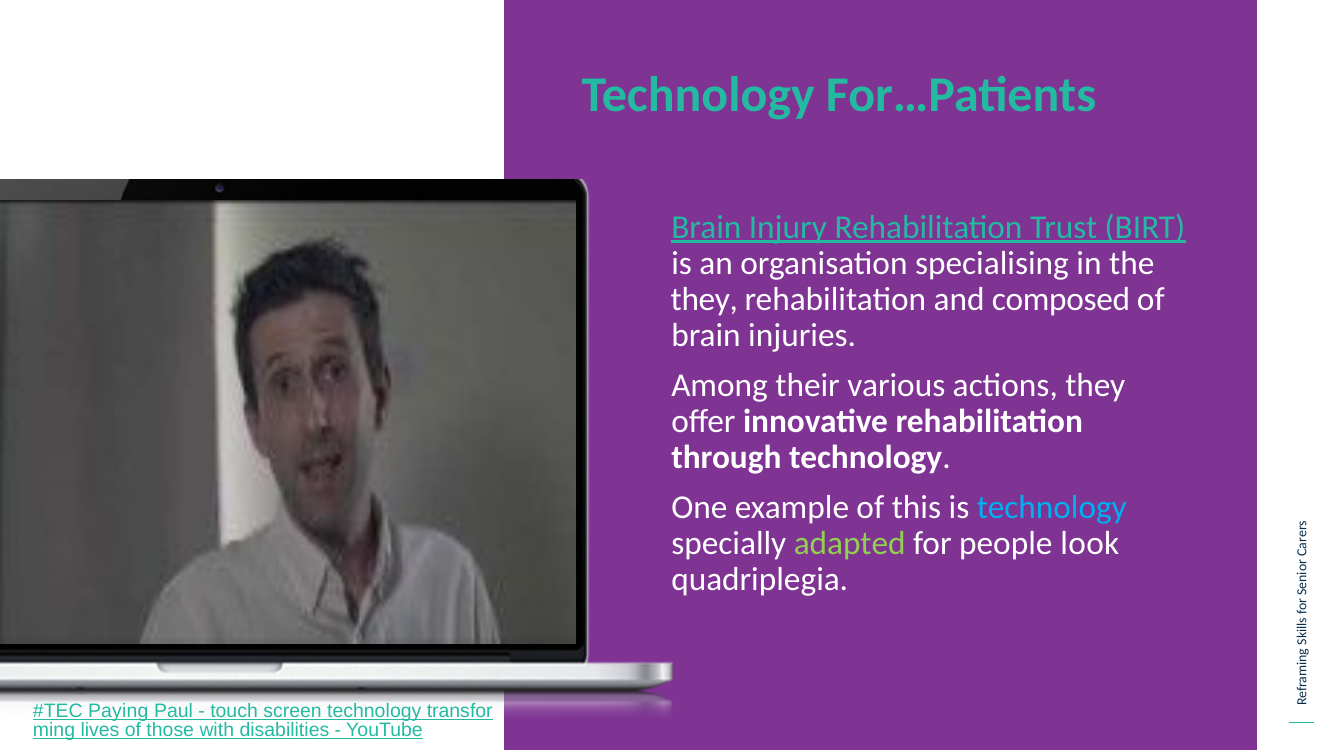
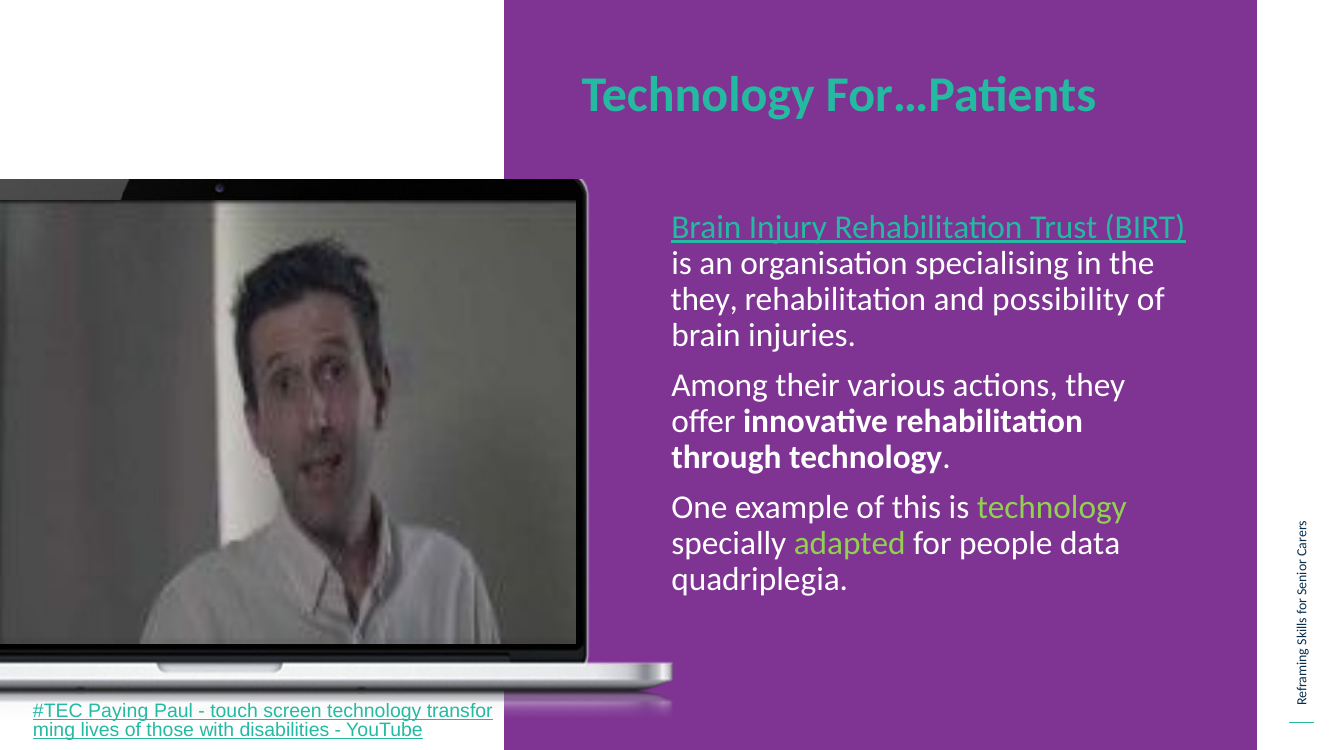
composed: composed -> possibility
technology at (1052, 507) colour: light blue -> light green
look: look -> data
